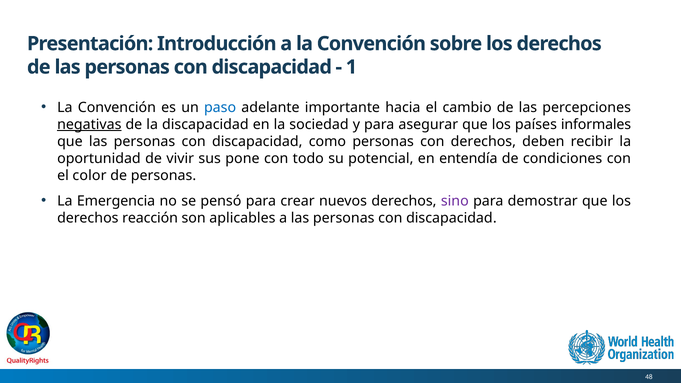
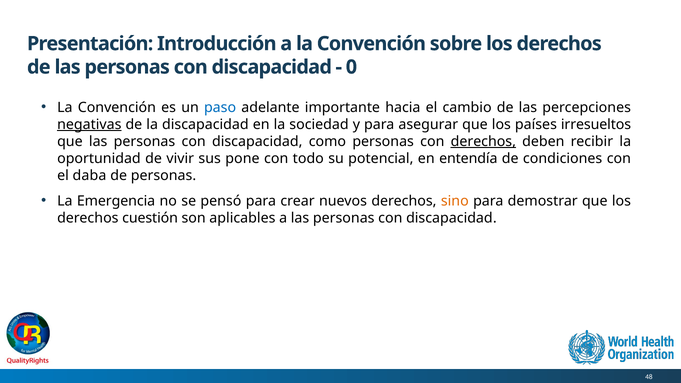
1: 1 -> 0
informales: informales -> irresueltos
derechos at (483, 142) underline: none -> present
color: color -> daba
sino colour: purple -> orange
reacción: reacción -> cuestión
